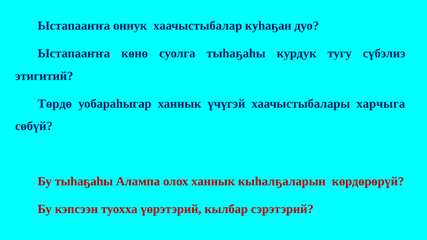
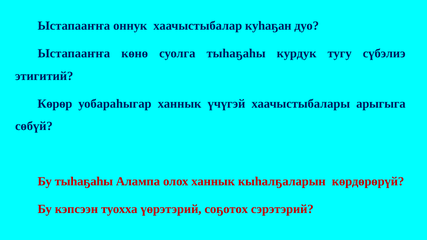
Төрдө: Төрдө -> Көрөр
харчыга: харчыга -> арыгыга
кылбар: кылбар -> соҕотох
